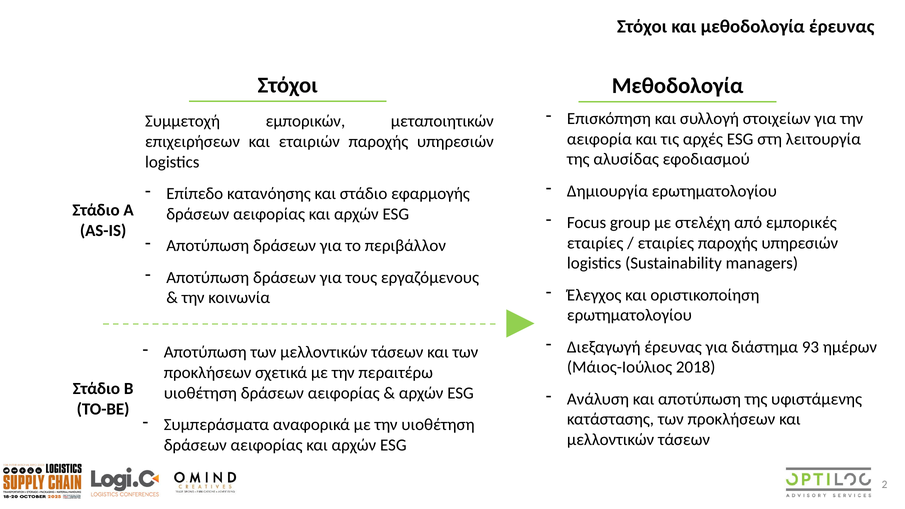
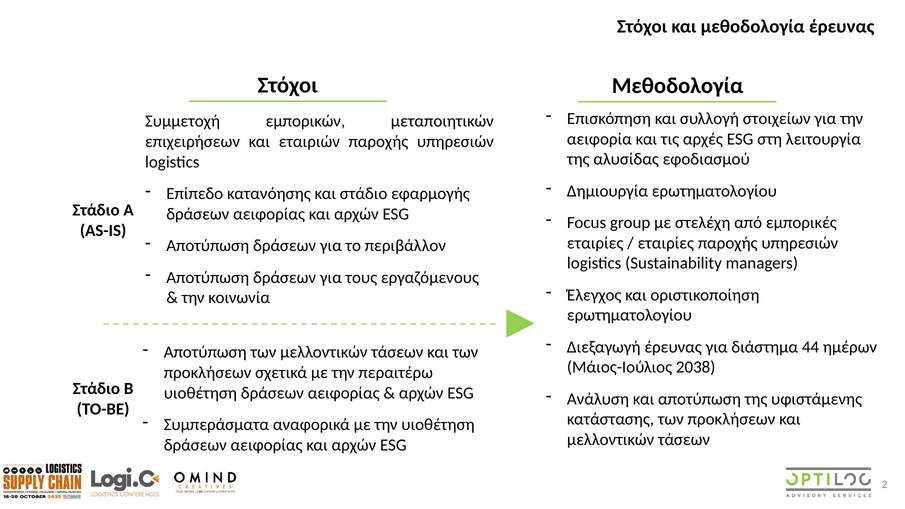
93: 93 -> 44
2018: 2018 -> 2038
